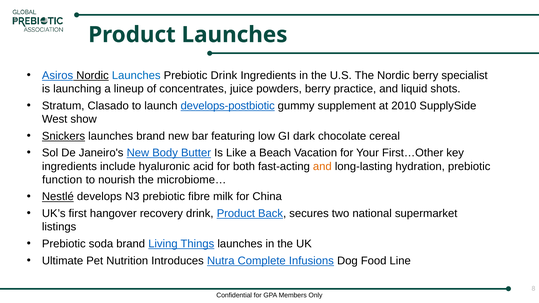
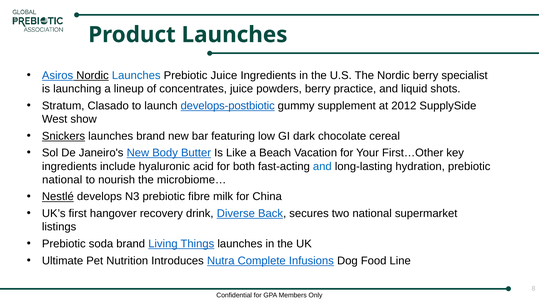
Prebiotic Drink: Drink -> Juice
2010: 2010 -> 2012
and at (322, 166) colour: orange -> blue
function at (62, 180): function -> national
drink Product: Product -> Diverse
